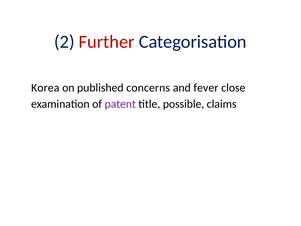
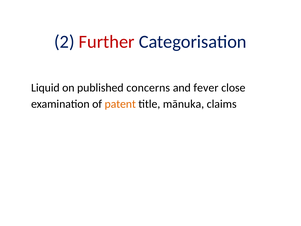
Korea: Korea -> Liquid
patent colour: purple -> orange
possible: possible -> mānuka
